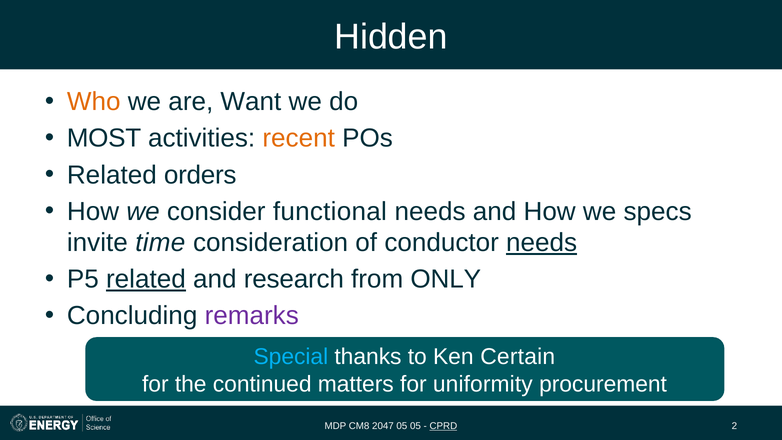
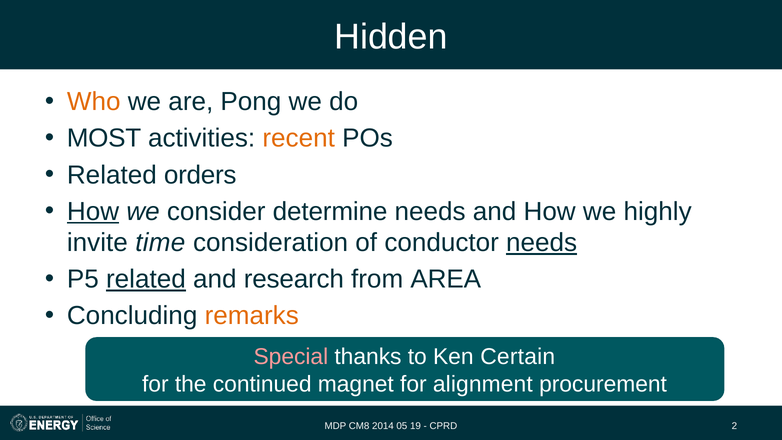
Want: Want -> Pong
How at (93, 211) underline: none -> present
functional: functional -> determine
specs: specs -> highly
ONLY: ONLY -> AREA
remarks colour: purple -> orange
Special colour: light blue -> pink
matters: matters -> magnet
uniformity: uniformity -> alignment
2047: 2047 -> 2014
05 05: 05 -> 19
CPRD underline: present -> none
